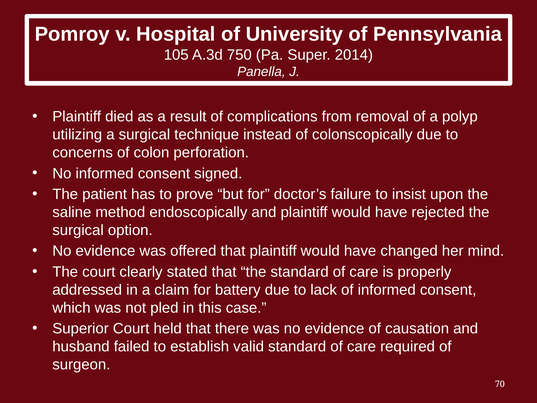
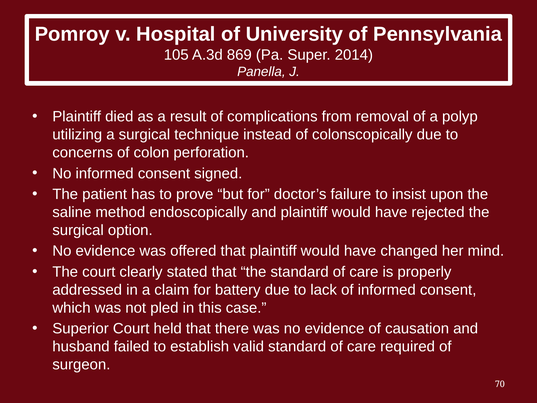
750: 750 -> 869
